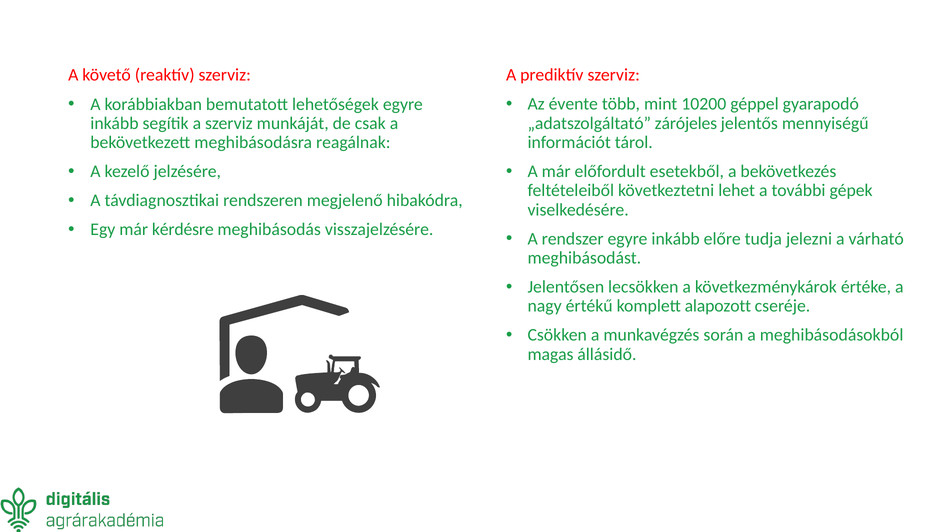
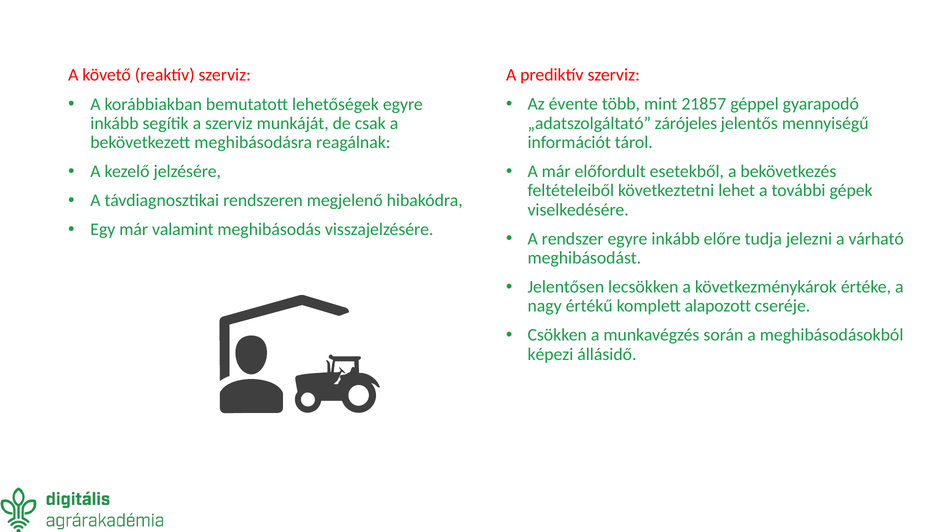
10200: 10200 -> 21857
kérdésre: kérdésre -> valamint
magas: magas -> képezi
